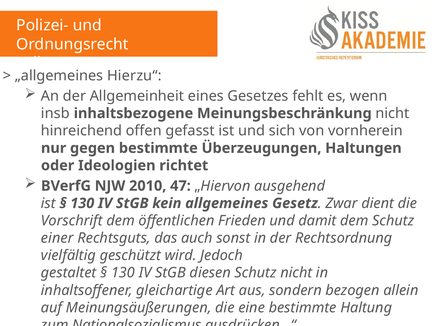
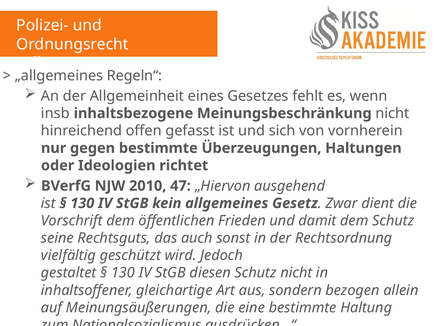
Hierzu“: Hierzu“ -> Regeln“
einer: einer -> seine
